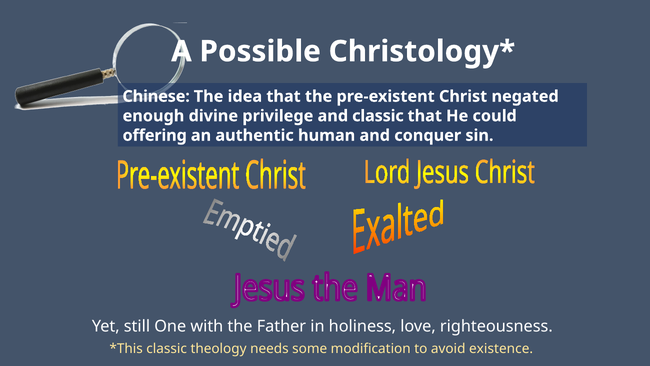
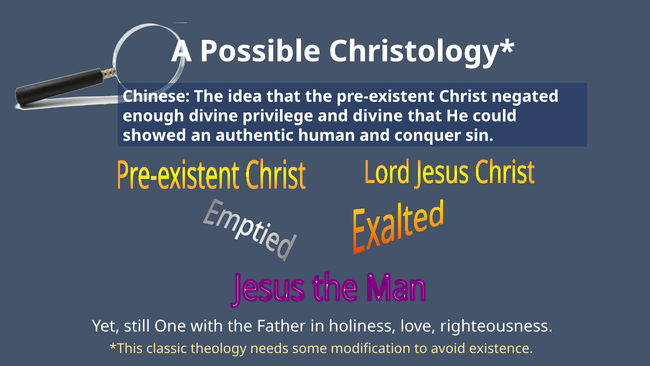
and classic: classic -> divine
offering: offering -> showed
